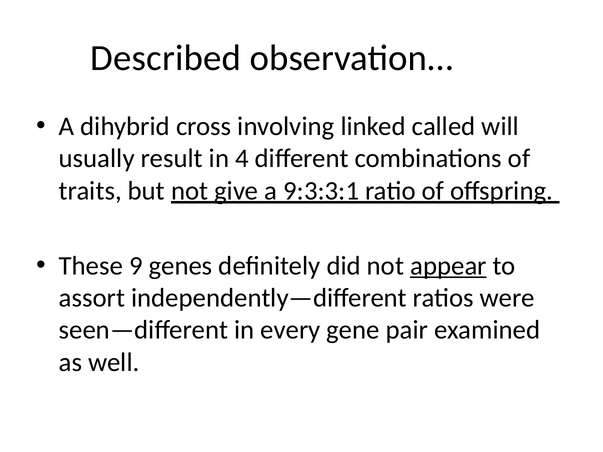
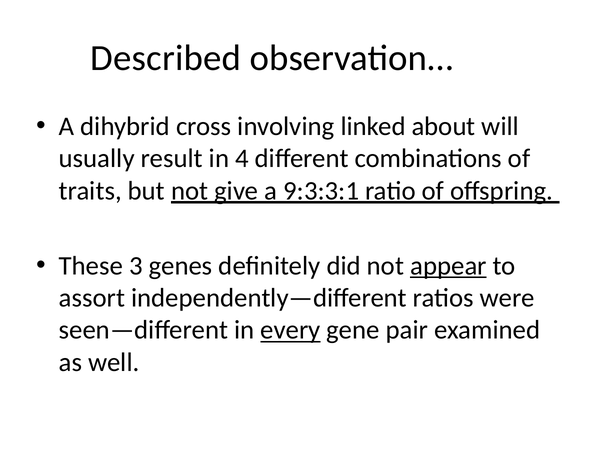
called: called -> about
9: 9 -> 3
every underline: none -> present
